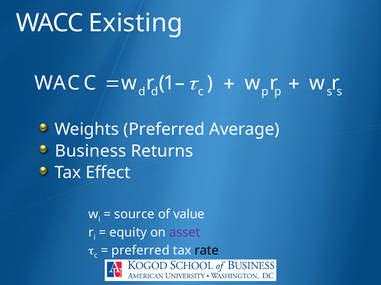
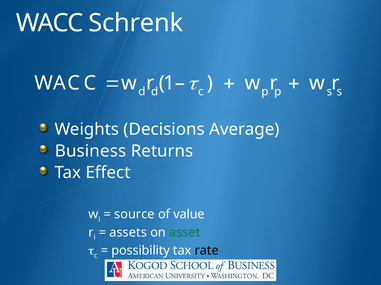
Existing: Existing -> Schrenk
Weights Preferred: Preferred -> Decisions
equity: equity -> assets
asset colour: purple -> green
preferred at (140, 251): preferred -> possibility
